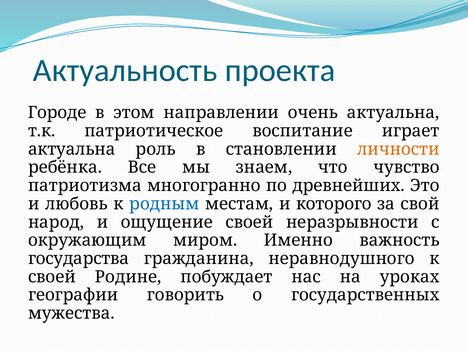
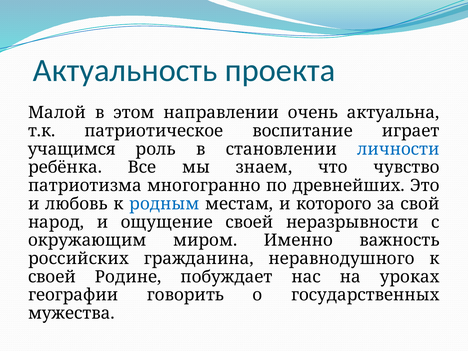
Городе: Городе -> Малой
актуальна at (72, 149): актуальна -> учащимся
личности colour: orange -> blue
государства: государства -> российских
